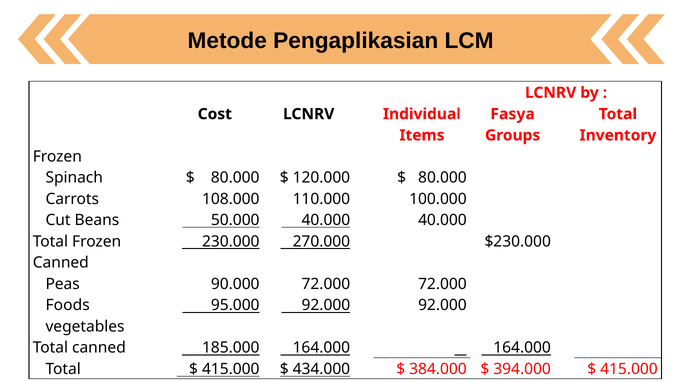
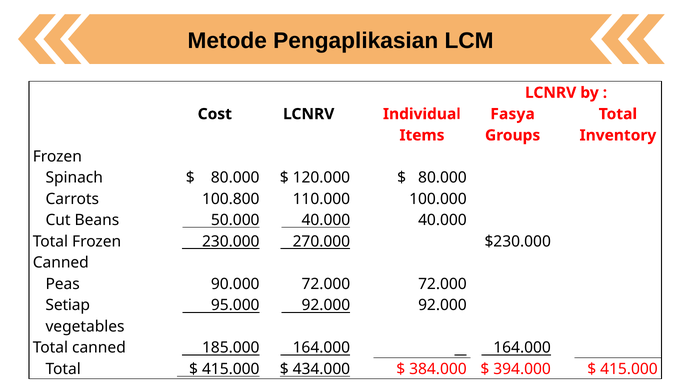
108.000: 108.000 -> 100.800
Foods: Foods -> Setiap
